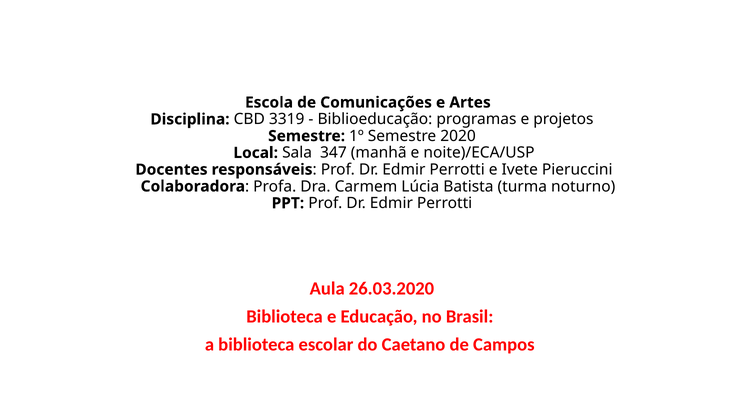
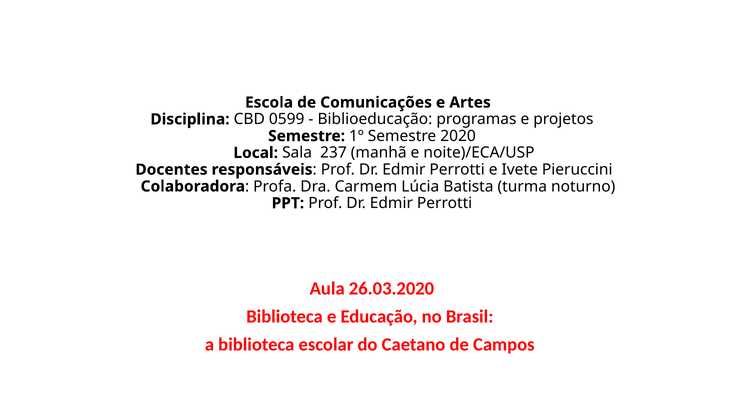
3319: 3319 -> 0599
347: 347 -> 237
